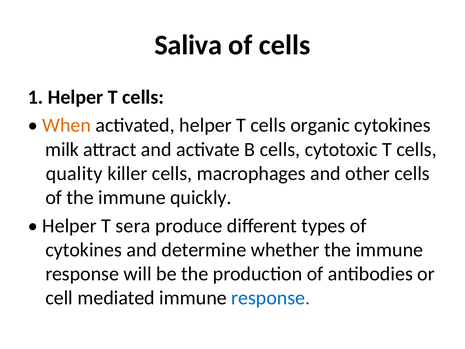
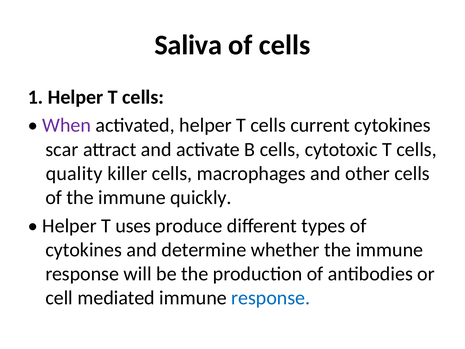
When colour: orange -> purple
organic: organic -> current
milk: milk -> scar
sera: sera -> uses
